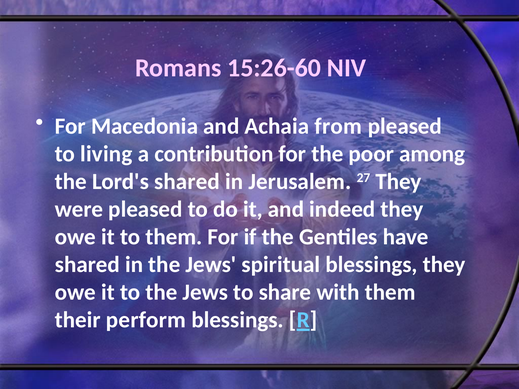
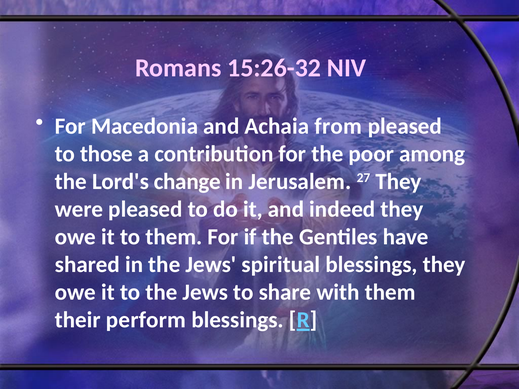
15:26-60: 15:26-60 -> 15:26-32
living: living -> those
Lord's shared: shared -> change
